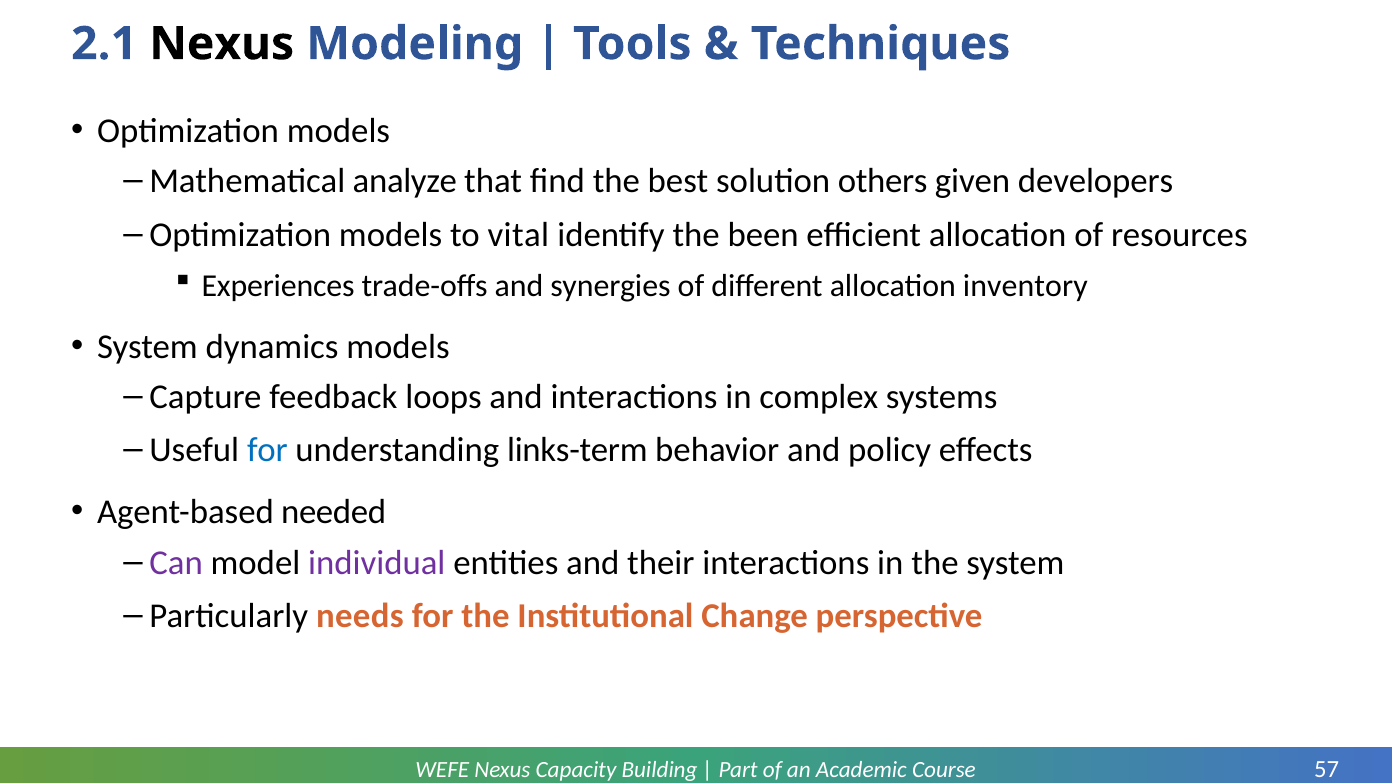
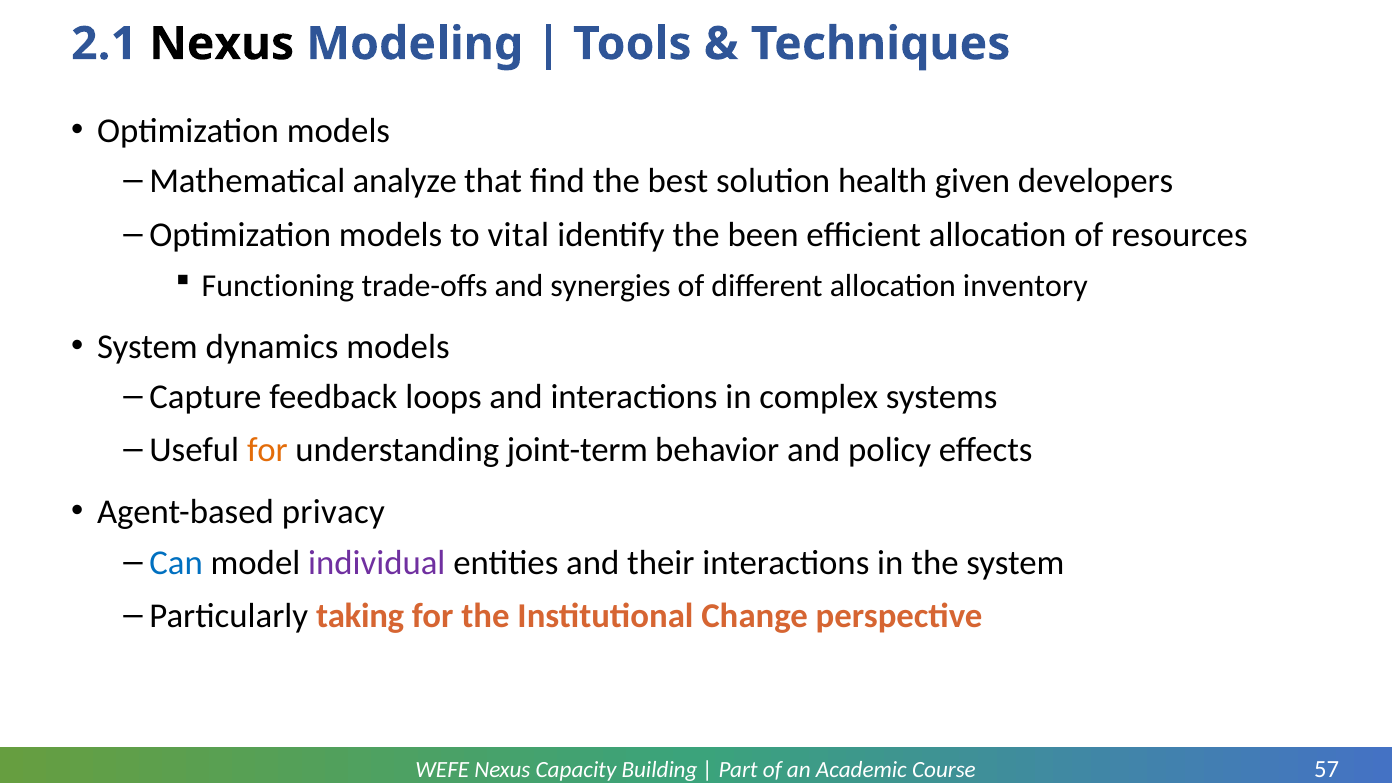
others: others -> health
Experiences: Experiences -> Functioning
for at (267, 450) colour: blue -> orange
links-term: links-term -> joint-term
needed: needed -> privacy
Can colour: purple -> blue
needs: needs -> taking
